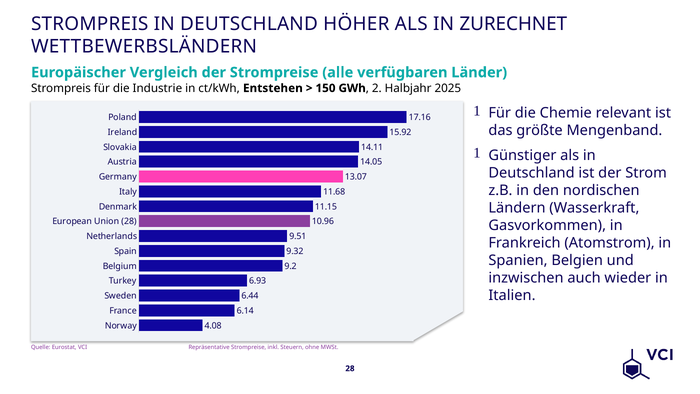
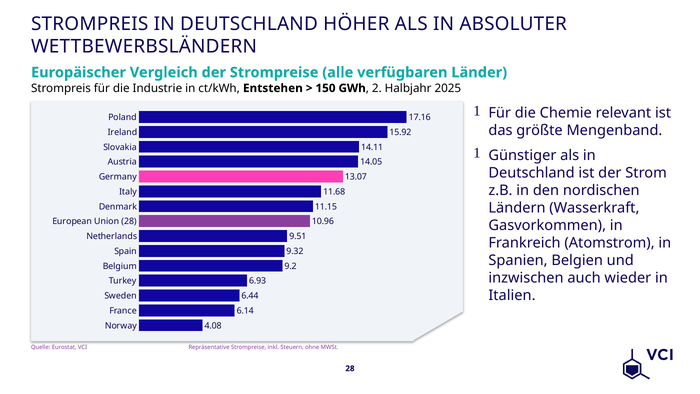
ZURECHNET: ZURECHNET -> ABSOLUTER
